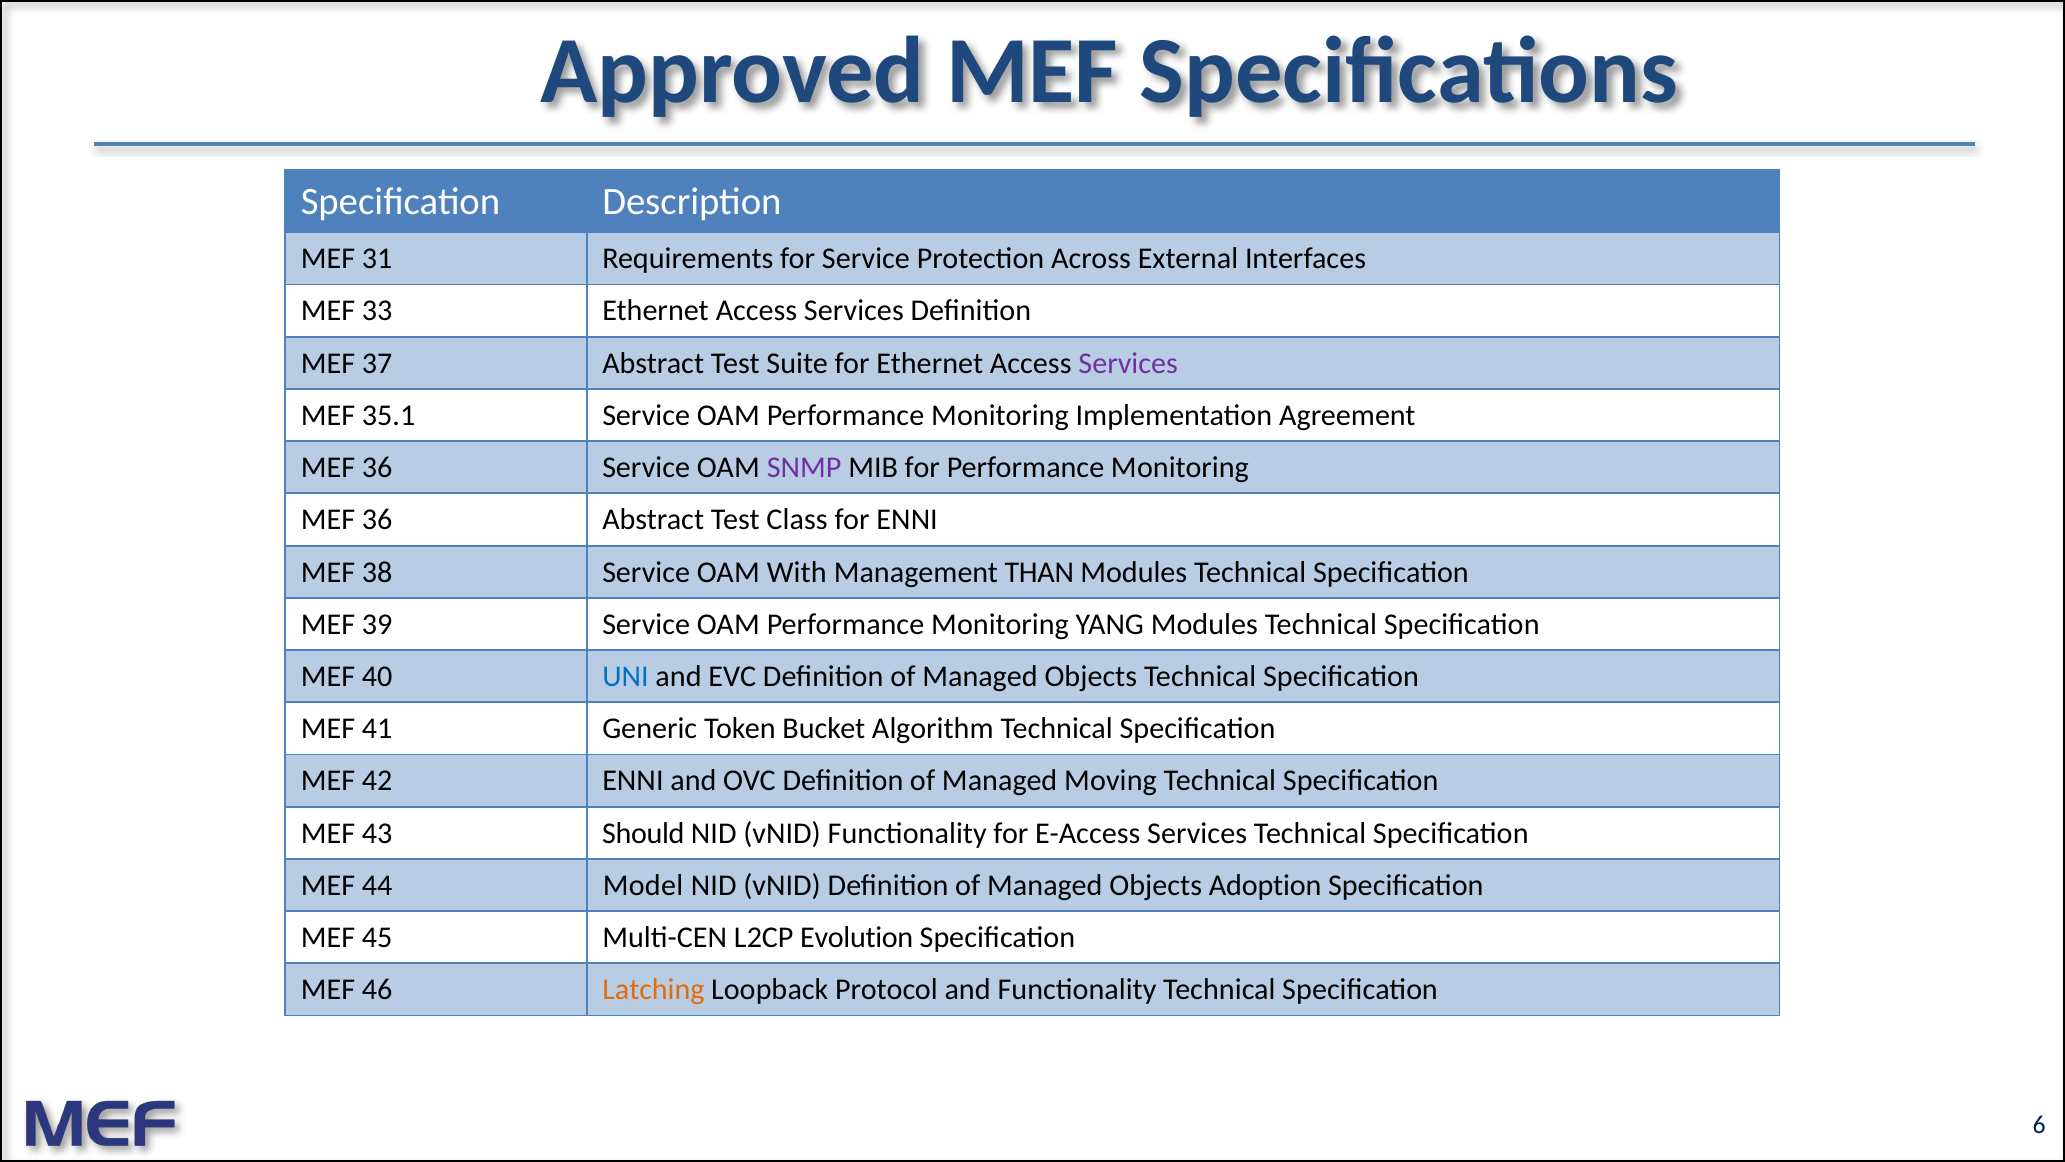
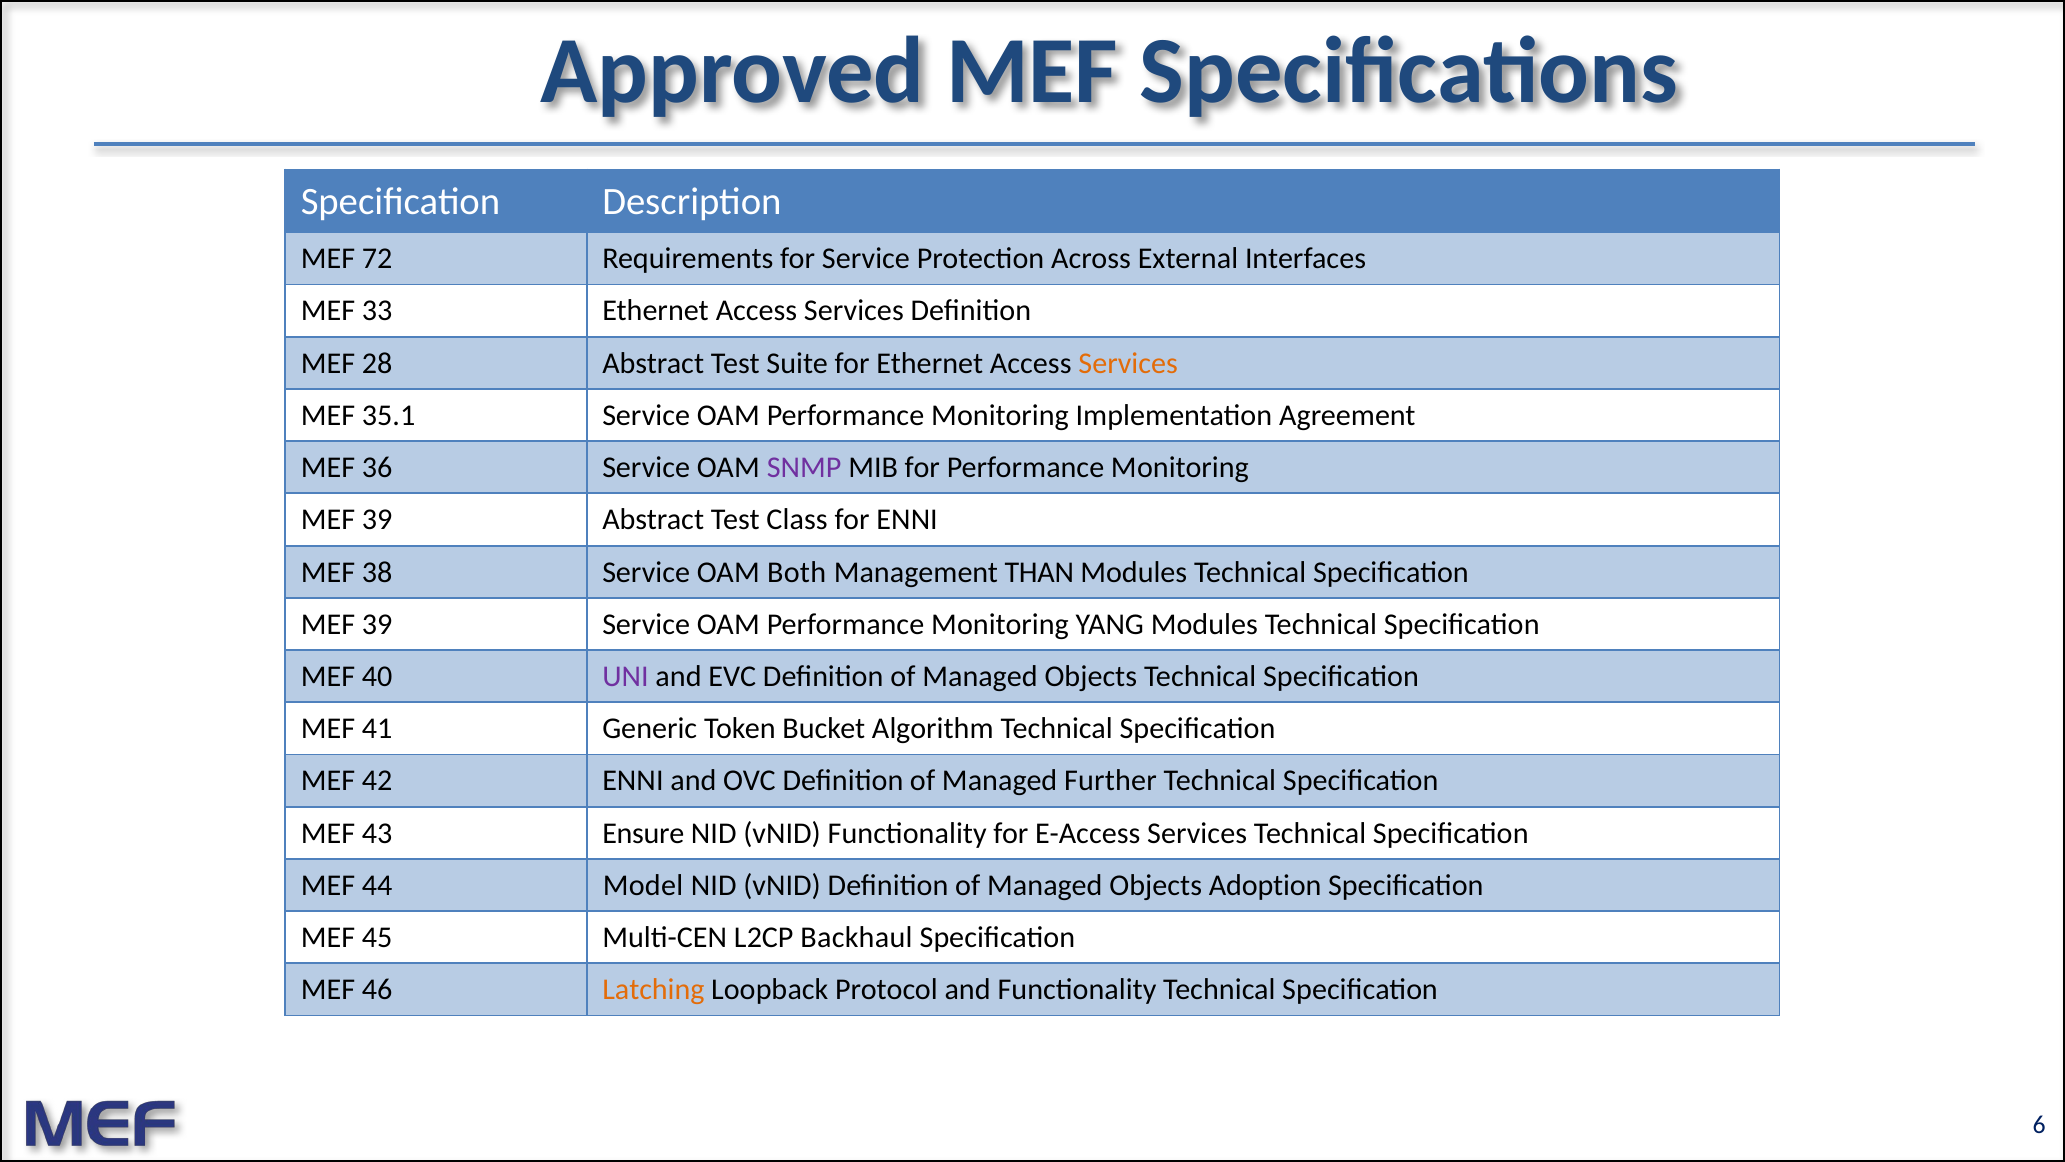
31: 31 -> 72
37: 37 -> 28
Services at (1128, 363) colour: purple -> orange
36 at (377, 520): 36 -> 39
With: With -> Both
UNI colour: blue -> purple
Moving: Moving -> Further
Should: Should -> Ensure
Evolution: Evolution -> Backhaul
